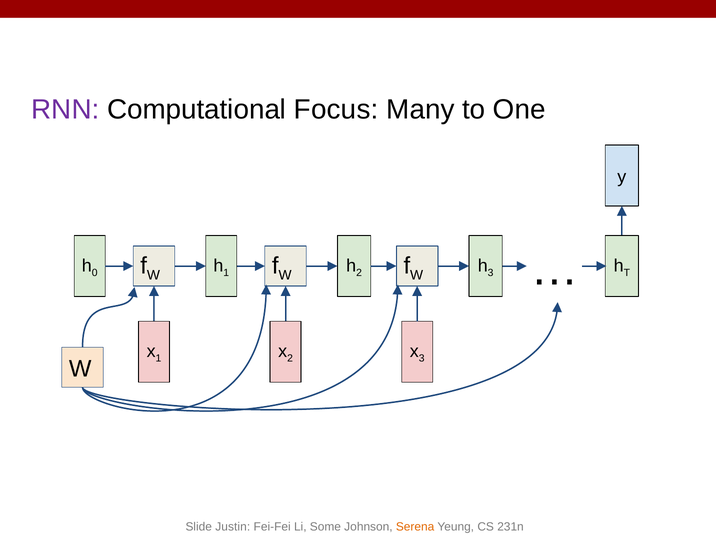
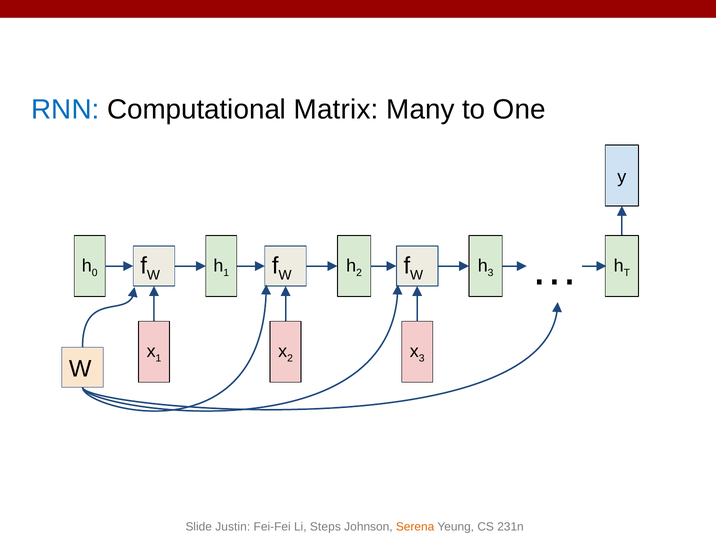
RNN colour: purple -> blue
Focus: Focus -> Matrix
Some: Some -> Steps
